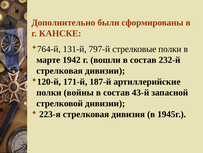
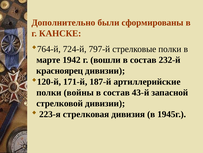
131-й: 131-й -> 724-й
стрелковая at (60, 70): стрелковая -> красноярец
